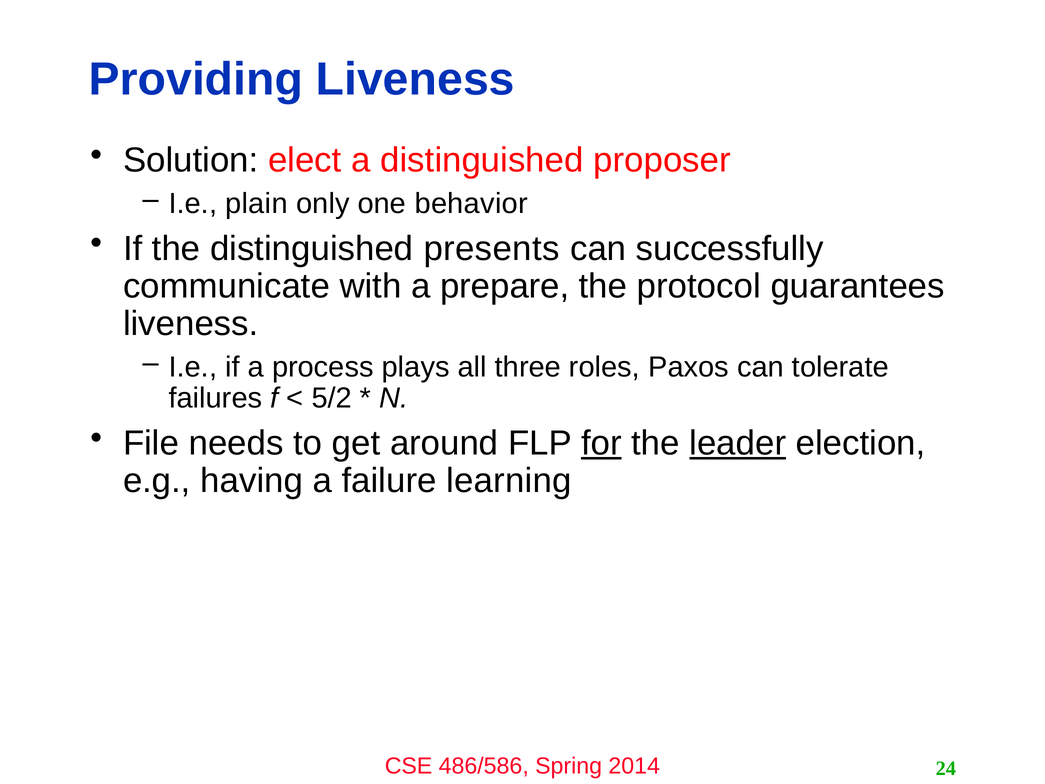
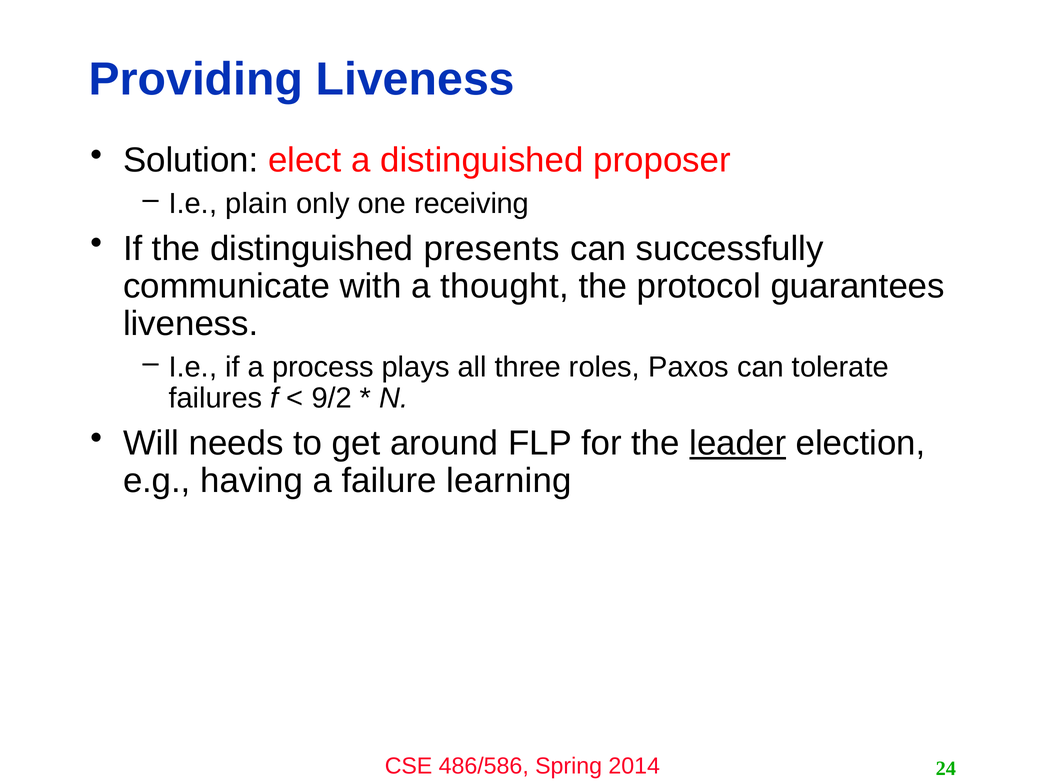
behavior: behavior -> receiving
prepare: prepare -> thought
5/2: 5/2 -> 9/2
File: File -> Will
for underline: present -> none
